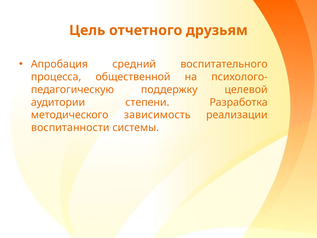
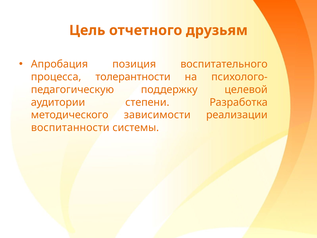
средний: средний -> позиция
общественной: общественной -> толерантности
зависимость: зависимость -> зависимости
